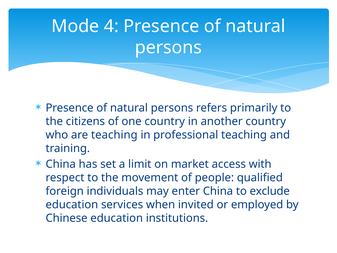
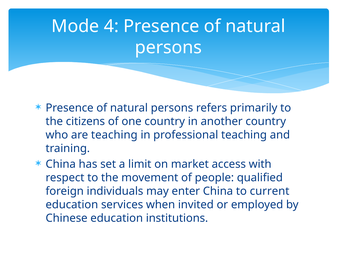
exclude: exclude -> current
